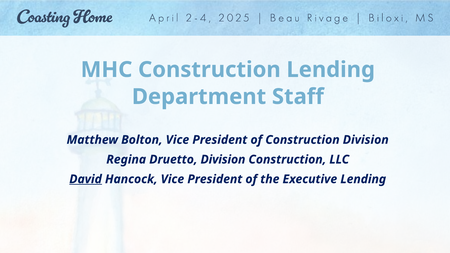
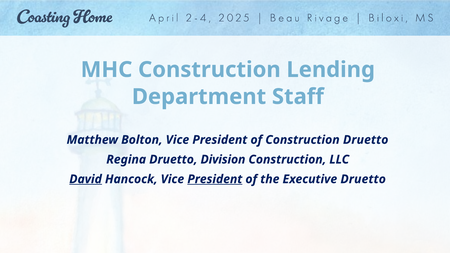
Construction Division: Division -> Druetto
President at (215, 179) underline: none -> present
Executive Lending: Lending -> Druetto
